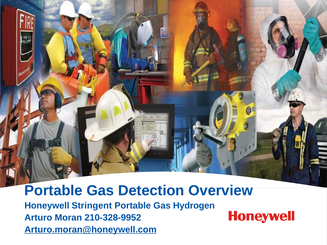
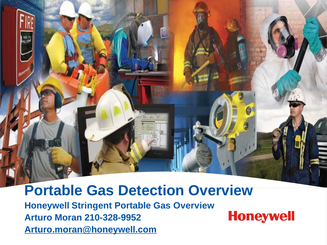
Gas Hydrogen: Hydrogen -> Overview
